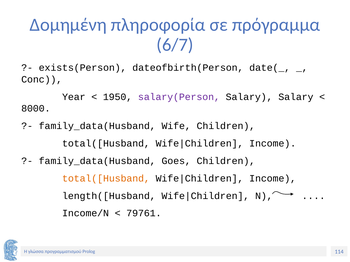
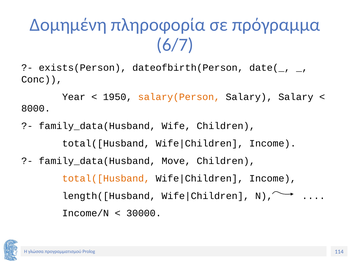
salary(Person colour: purple -> orange
Goes: Goes -> Move
79761: 79761 -> 30000
